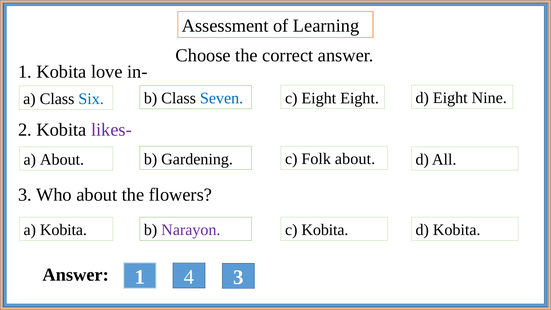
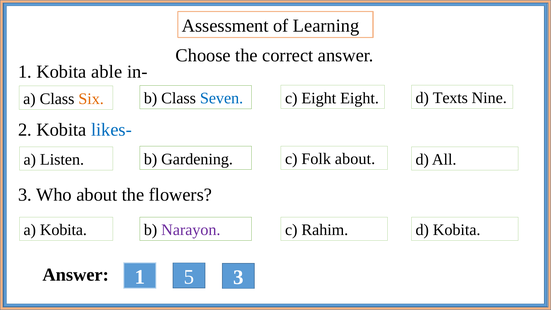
love: love -> able
Six colour: blue -> orange
d Eight: Eight -> Texts
likes- colour: purple -> blue
a About: About -> Listen
c Kobita: Kobita -> Rahim
4: 4 -> 5
